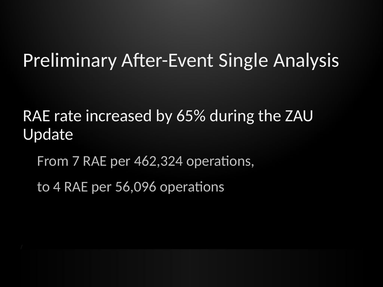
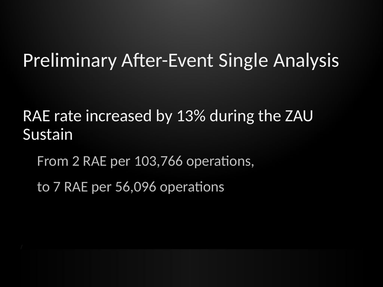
65%: 65% -> 13%
Update: Update -> Sustain
7: 7 -> 2
462,324: 462,324 -> 103,766
4: 4 -> 7
